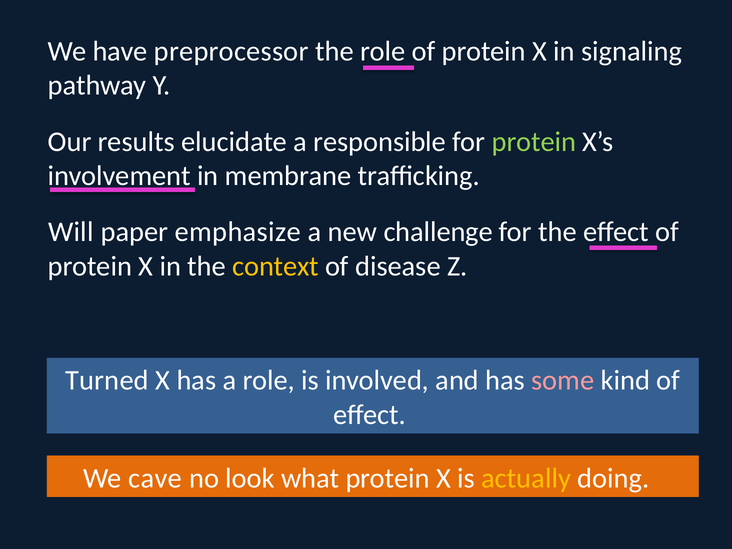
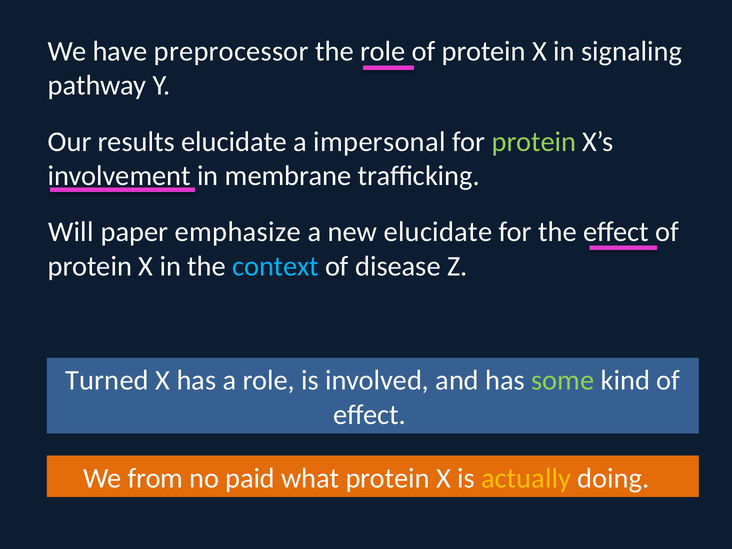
responsible: responsible -> impersonal
new challenge: challenge -> elucidate
context colour: yellow -> light blue
some colour: pink -> light green
cave: cave -> from
look: look -> paid
